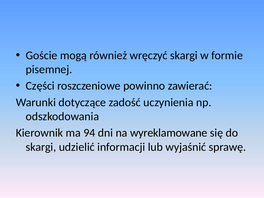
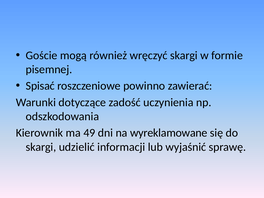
Części: Części -> Spisać
94: 94 -> 49
